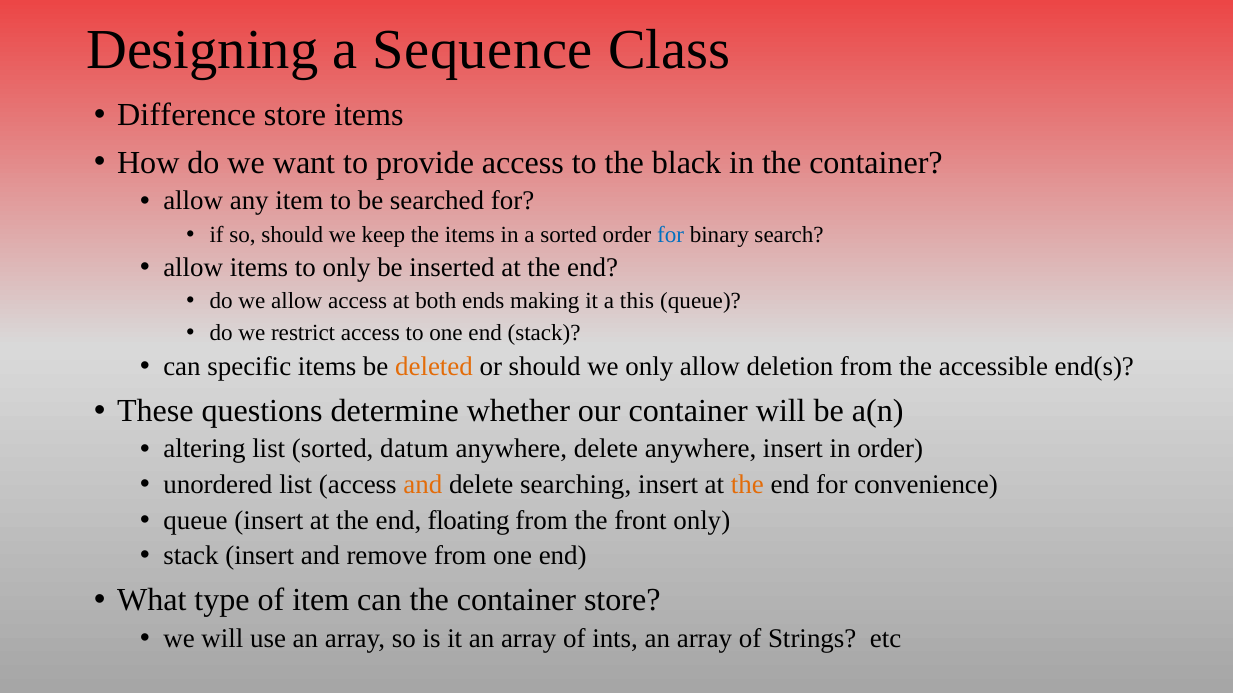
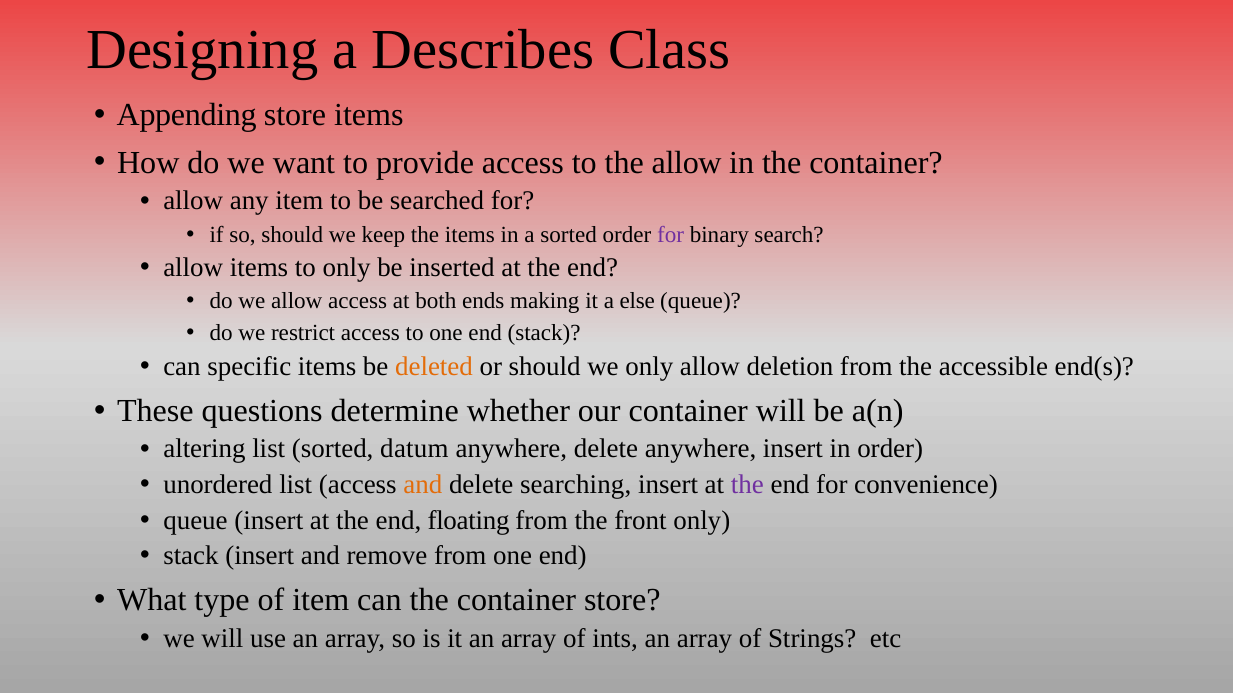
Sequence: Sequence -> Describes
Difference: Difference -> Appending
the black: black -> allow
for at (671, 235) colour: blue -> purple
this: this -> else
the at (747, 485) colour: orange -> purple
